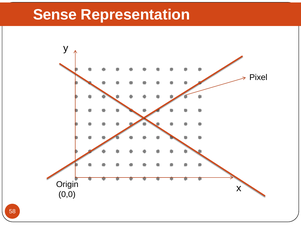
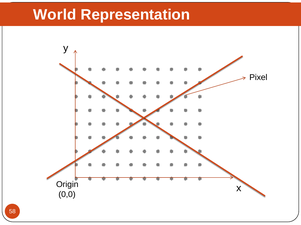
Sense: Sense -> World
